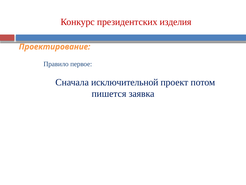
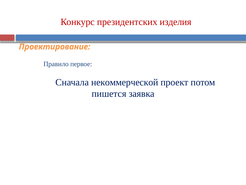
исключительной: исключительной -> некоммерческой
